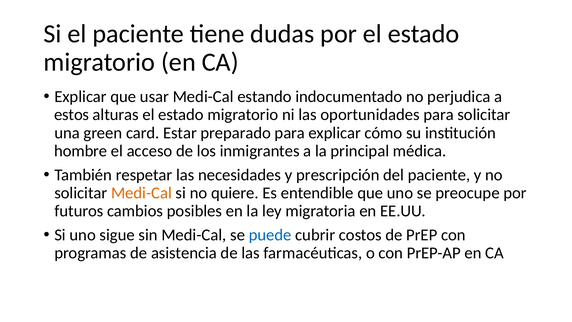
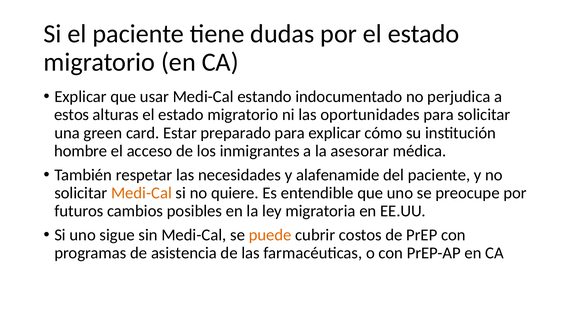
principal: principal -> asesorar
prescripción: prescripción -> alafenamide
puede colour: blue -> orange
